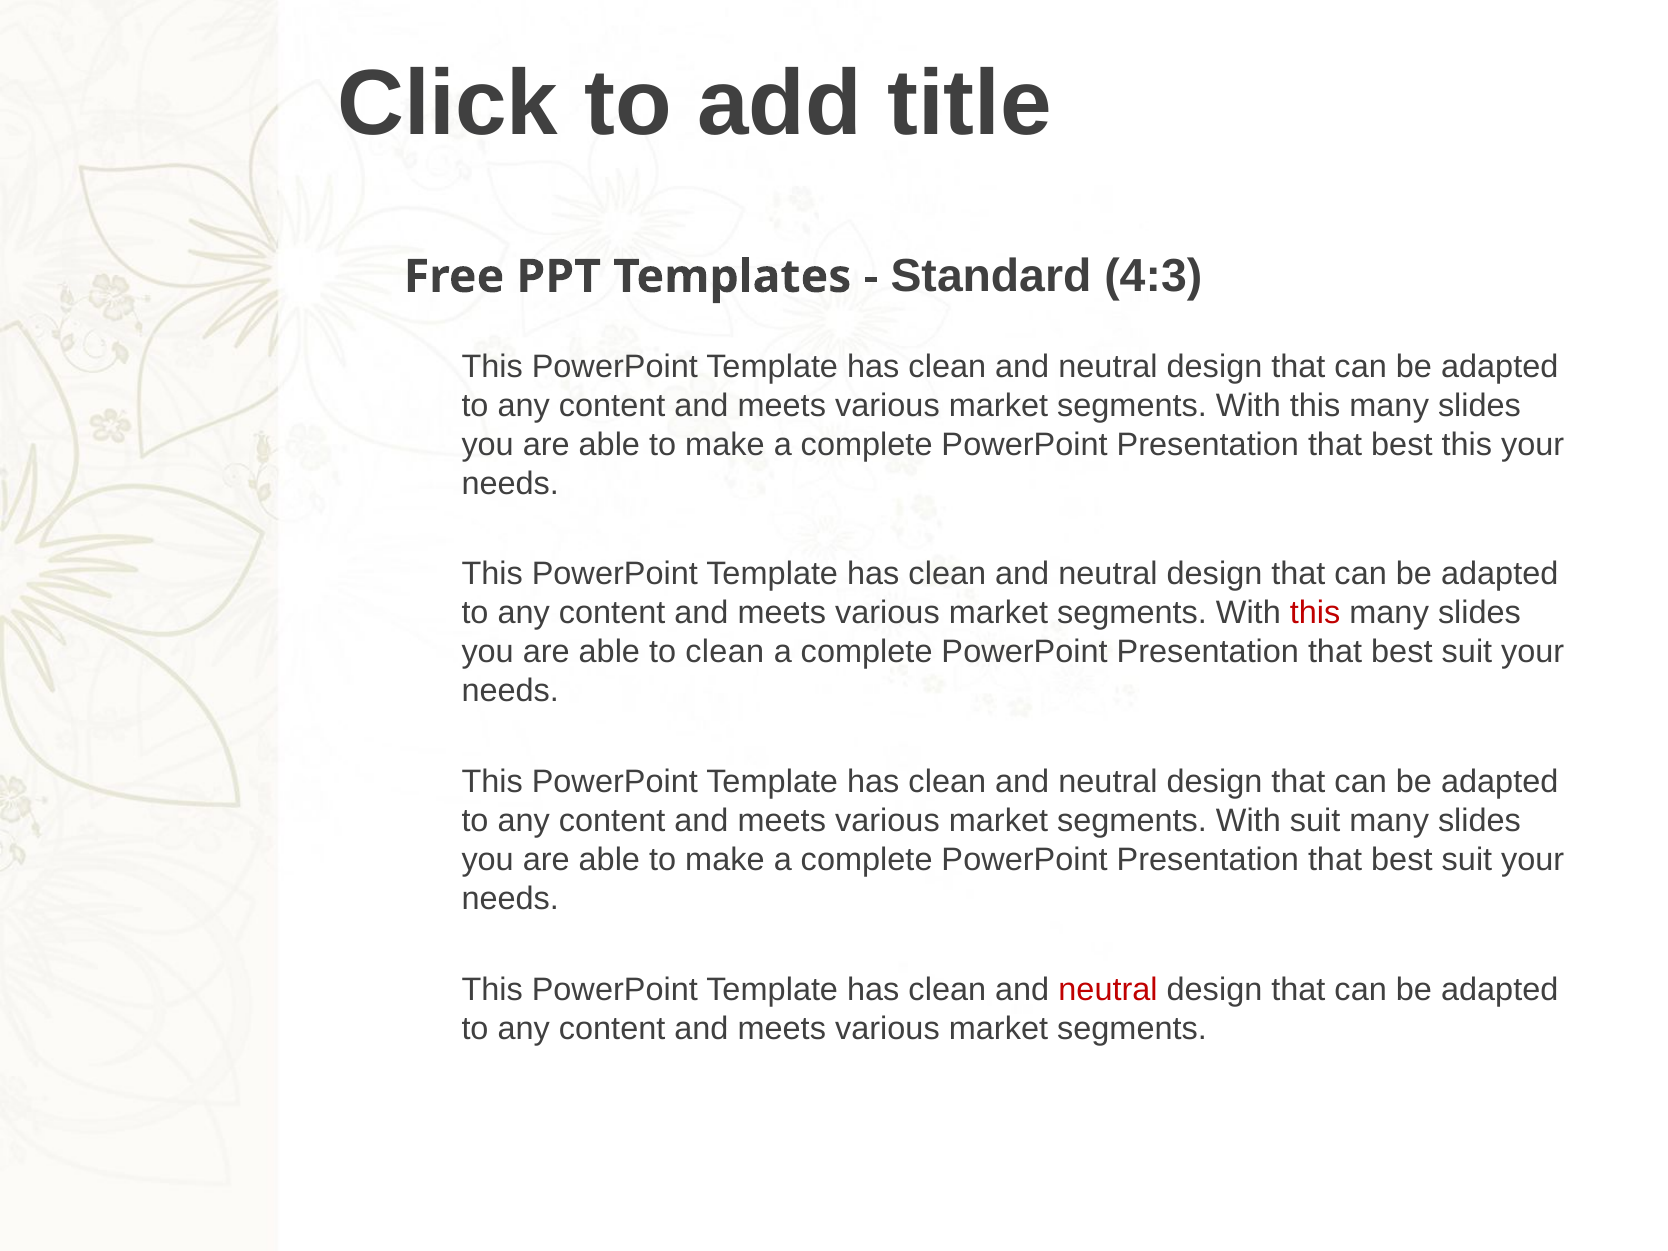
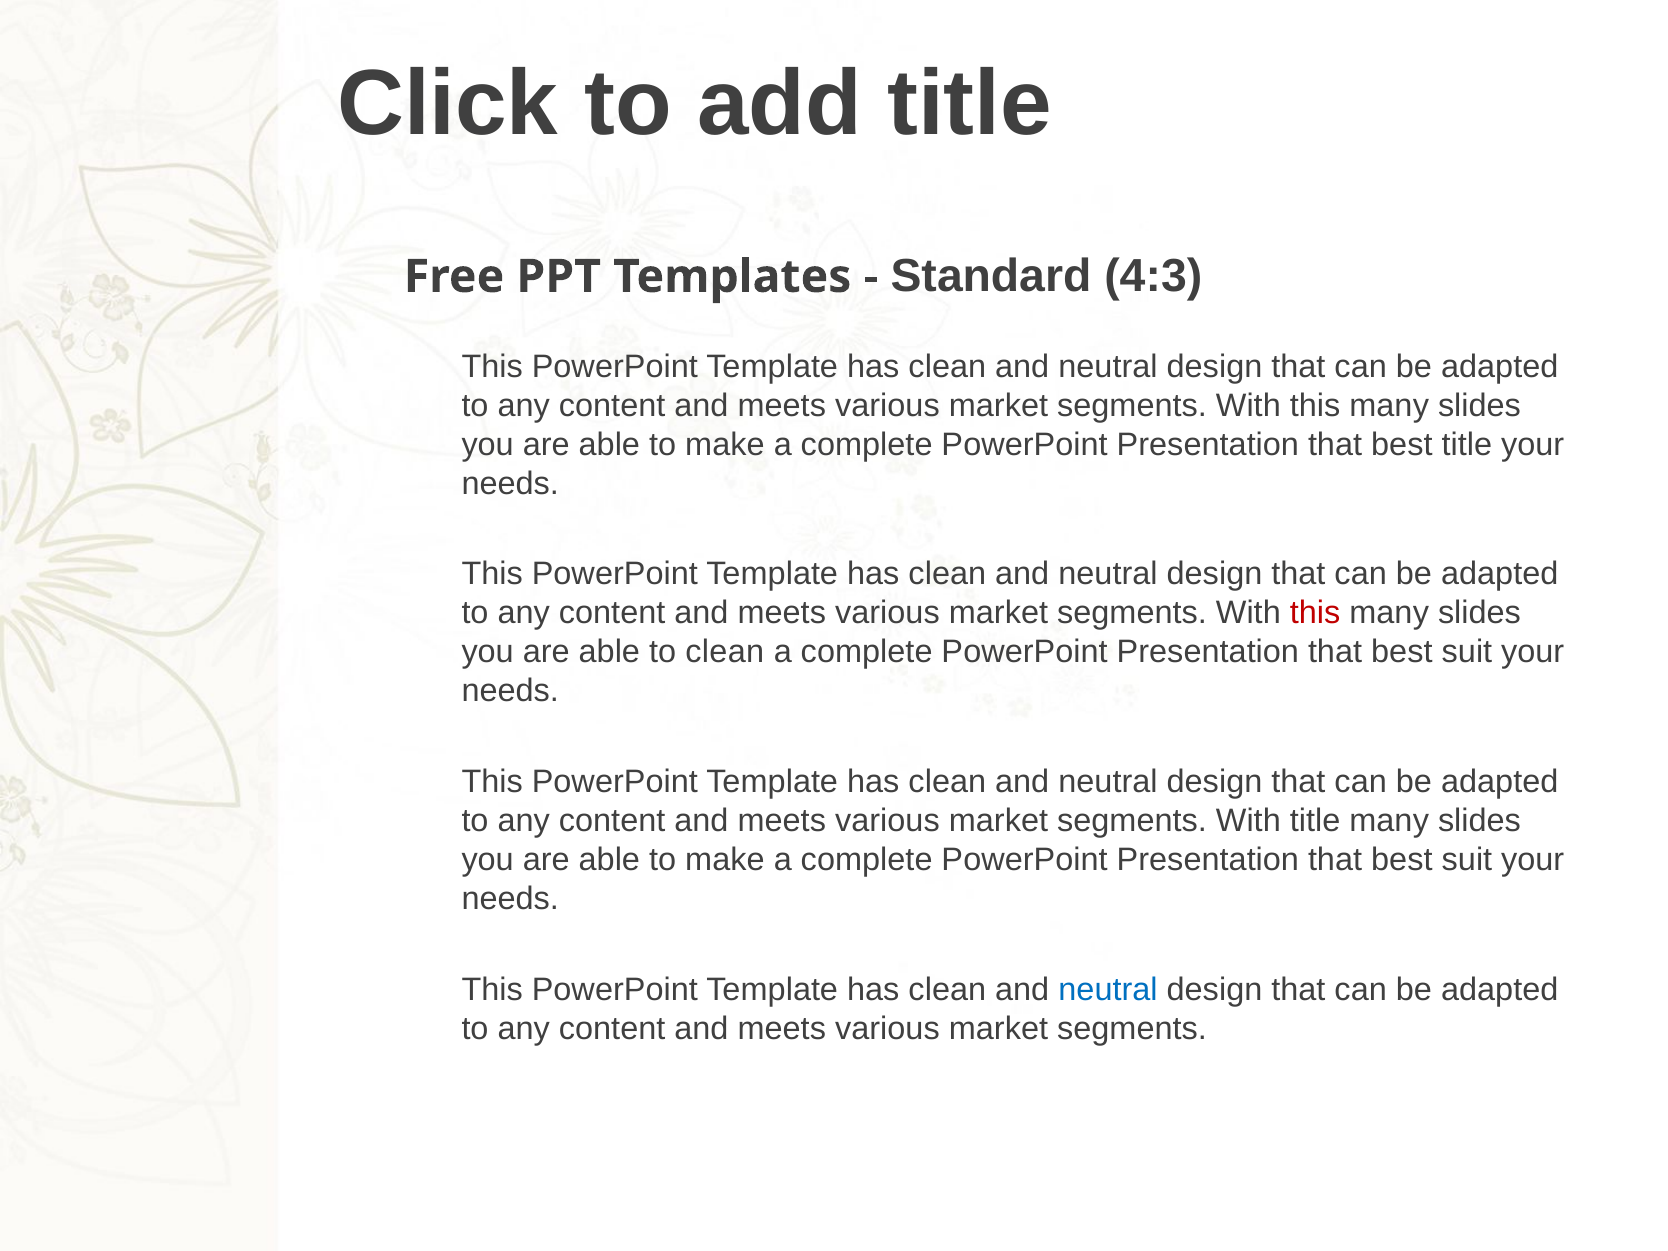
best this: this -> title
With suit: suit -> title
neutral at (1108, 990) colour: red -> blue
